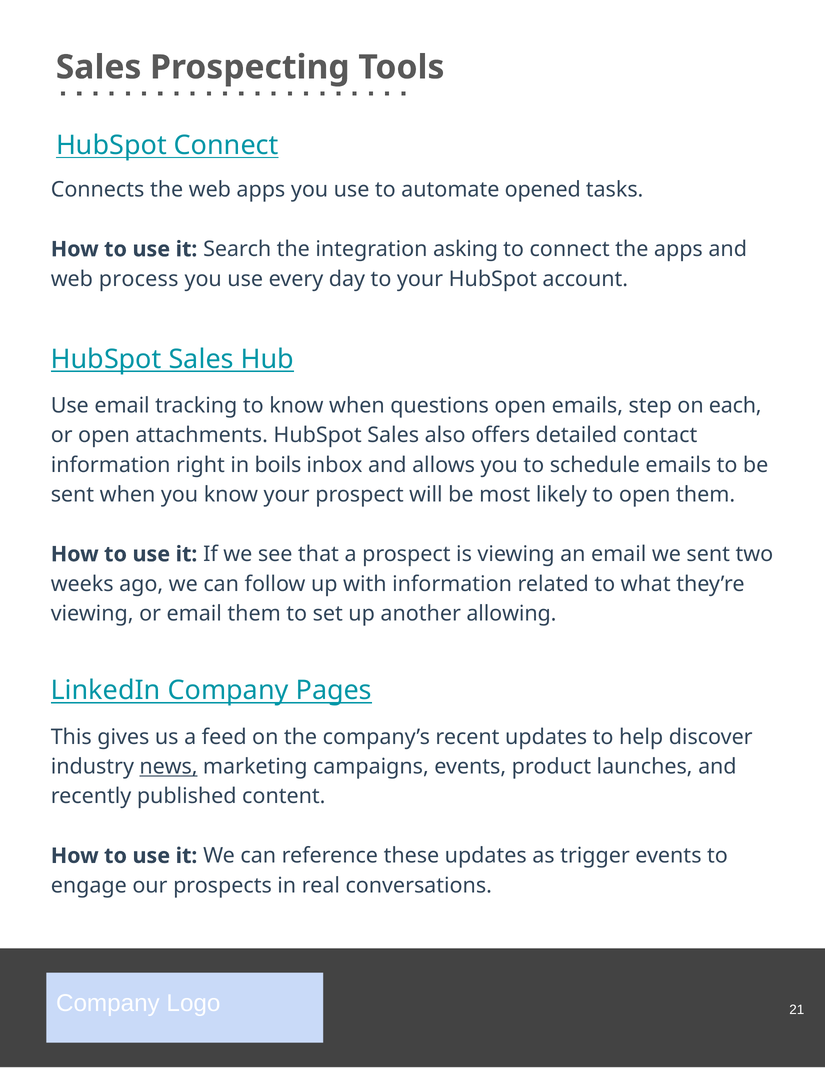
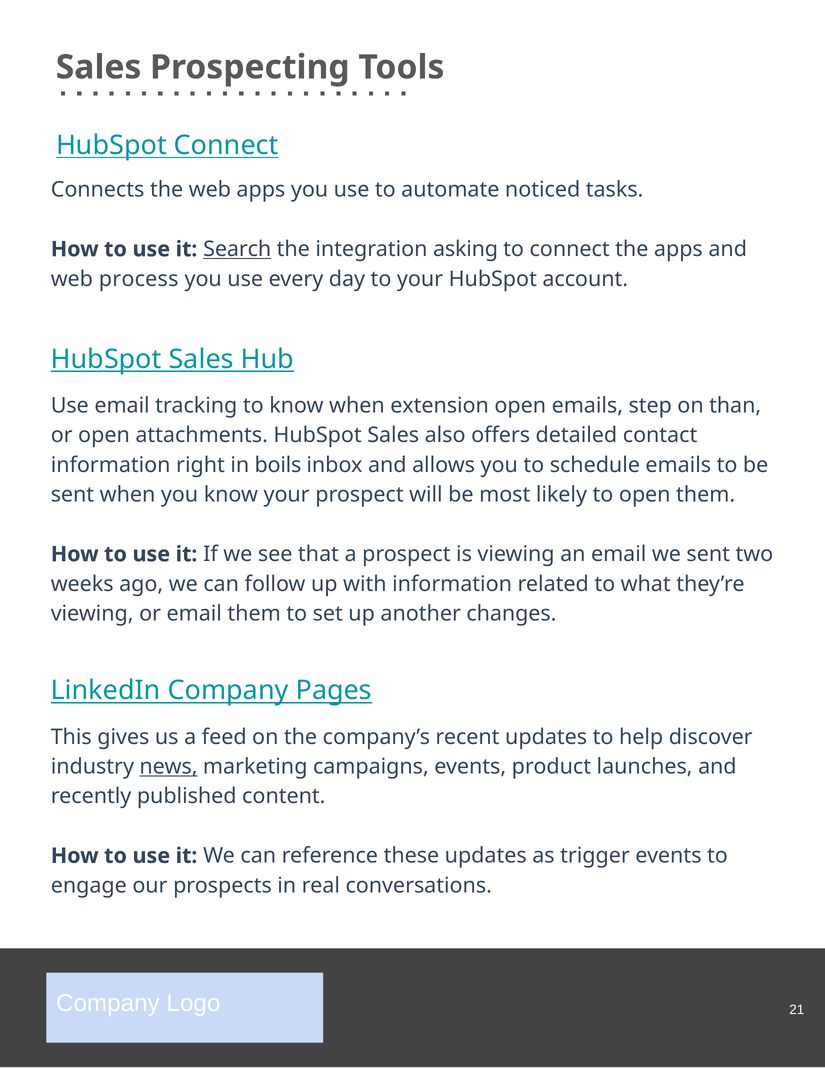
opened: opened -> noticed
Search underline: none -> present
questions: questions -> extension
each: each -> than
allowing: allowing -> changes
